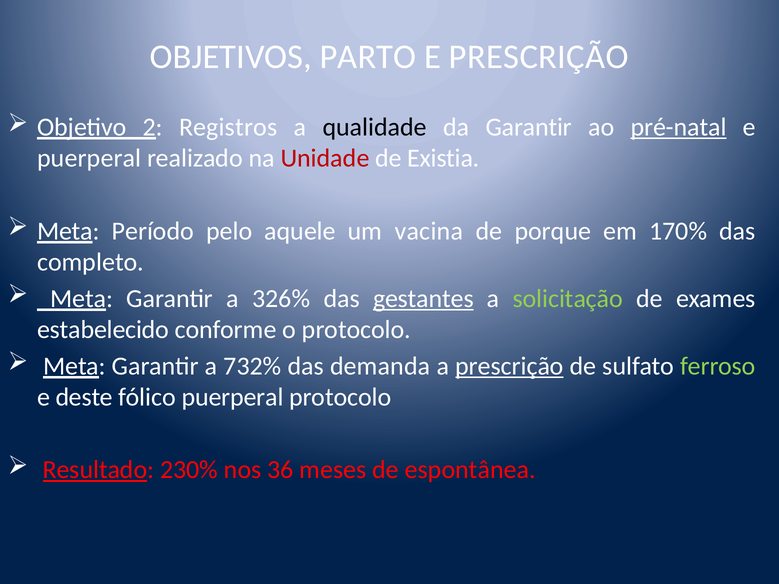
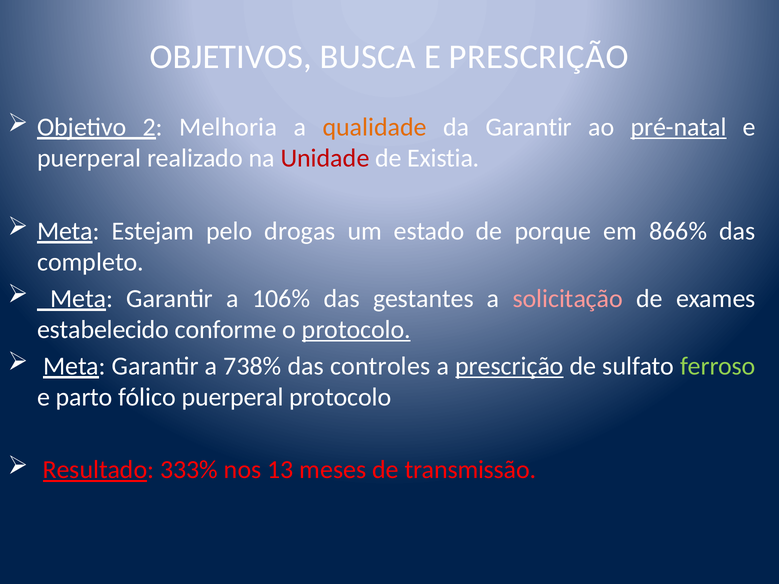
PARTO: PARTO -> BUSCA
Registros: Registros -> Melhoria
qualidade colour: black -> orange
Período: Período -> Estejam
aquele: aquele -> drogas
vacina: vacina -> estado
170%: 170% -> 866%
326%: 326% -> 106%
gestantes underline: present -> none
solicitação colour: light green -> pink
protocolo at (356, 330) underline: none -> present
732%: 732% -> 738%
demanda: demanda -> controles
deste: deste -> parto
230%: 230% -> 333%
36: 36 -> 13
espontânea: espontânea -> transmissão
